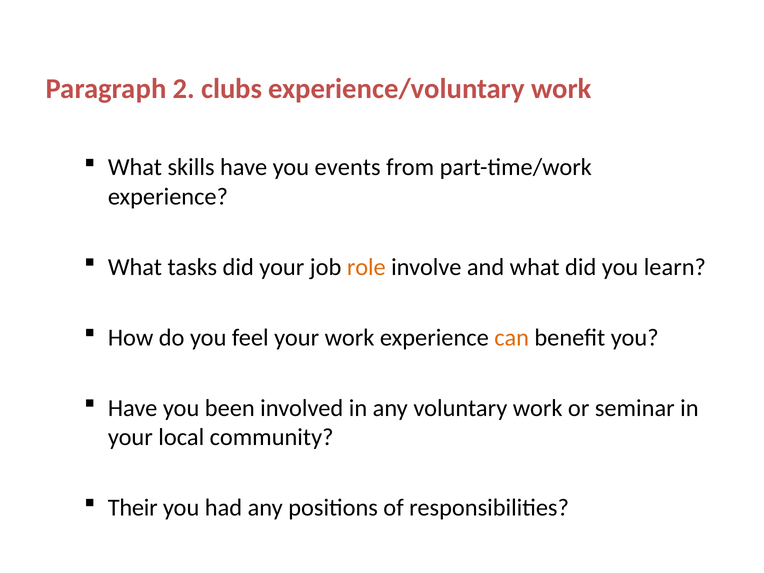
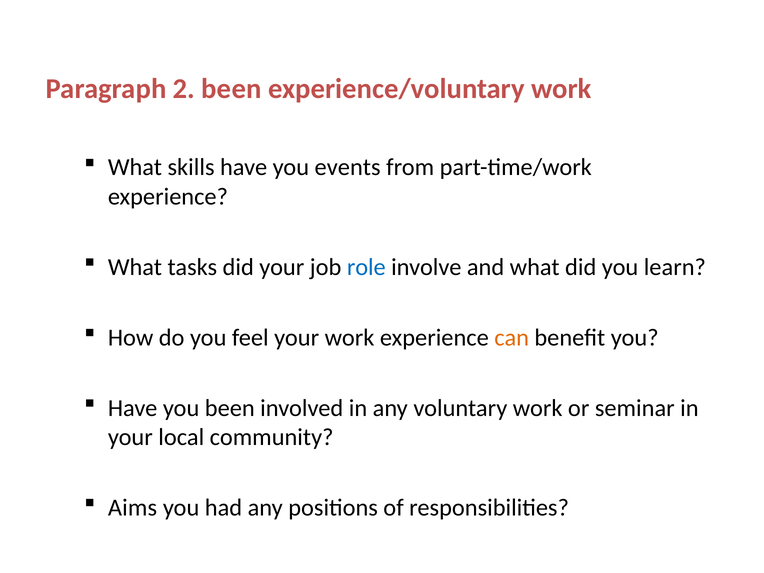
2 clubs: clubs -> been
role colour: orange -> blue
Their: Their -> Aims
